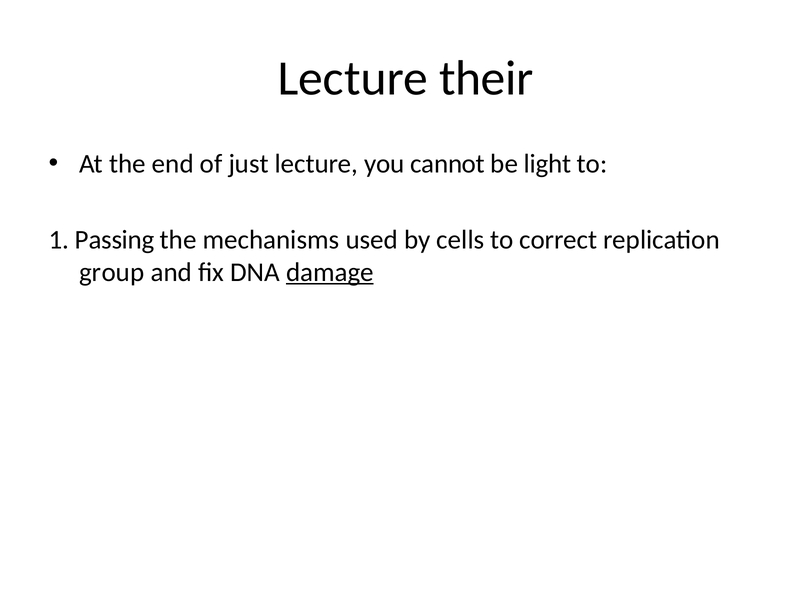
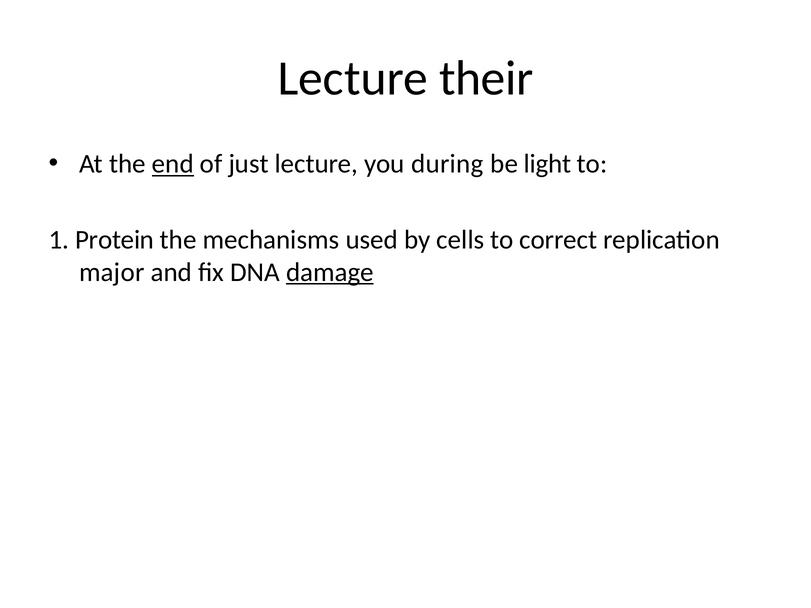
end underline: none -> present
cannot: cannot -> during
Passing: Passing -> Protein
group: group -> major
